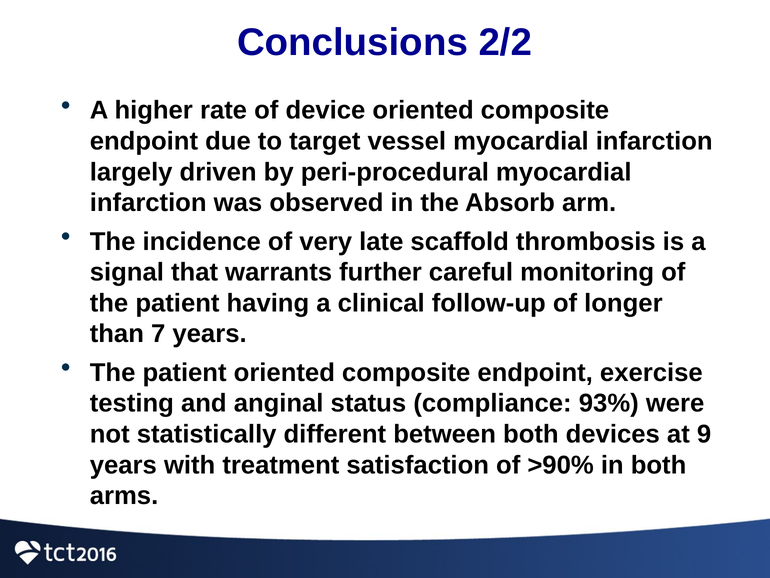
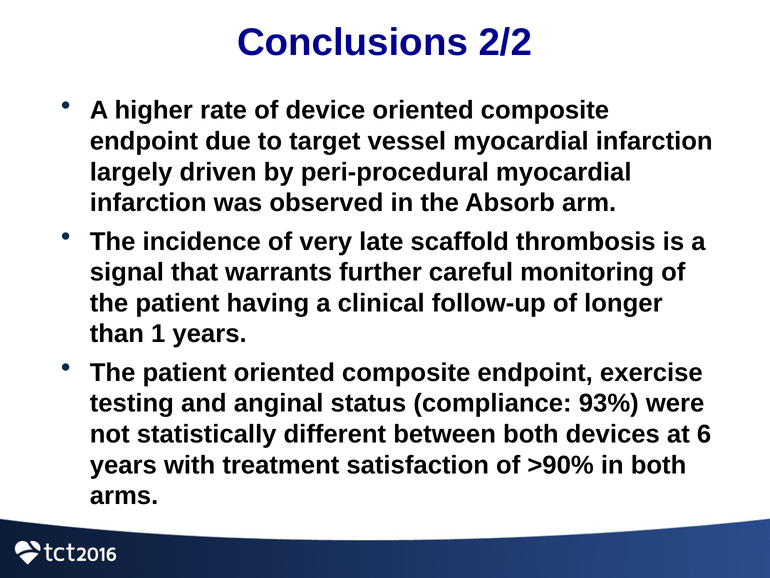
7: 7 -> 1
9: 9 -> 6
